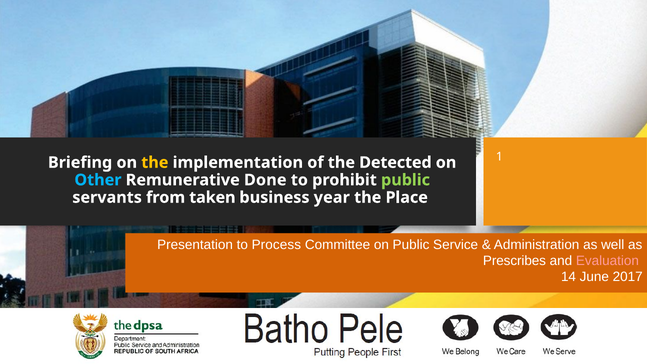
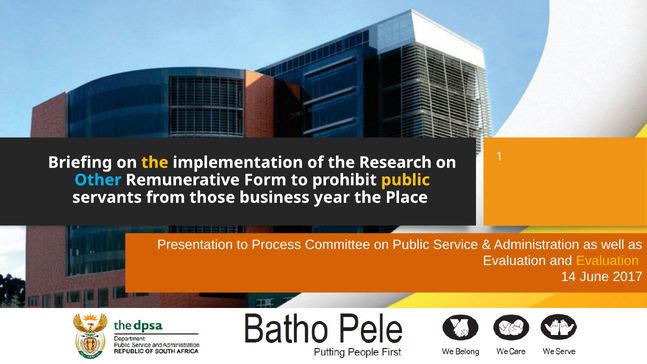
Detected: Detected -> Research
Done: Done -> Form
public at (405, 180) colour: light green -> yellow
taken: taken -> those
Prescribes at (514, 261): Prescribes -> Evaluation
Evaluation at (607, 261) colour: pink -> yellow
